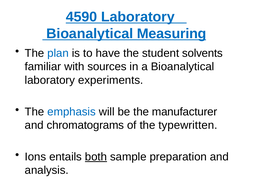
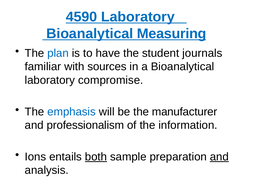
solvents: solvents -> journals
experiments: experiments -> compromise
chromatograms: chromatograms -> professionalism
typewritten: typewritten -> information
and at (219, 157) underline: none -> present
